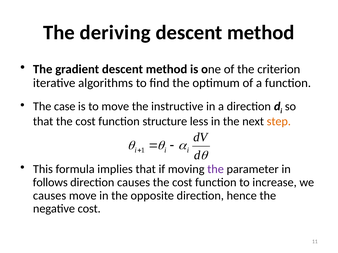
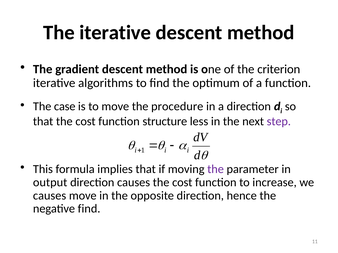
The deriving: deriving -> iterative
instructive: instructive -> procedure
step colour: orange -> purple
follows: follows -> output
negative cost: cost -> find
